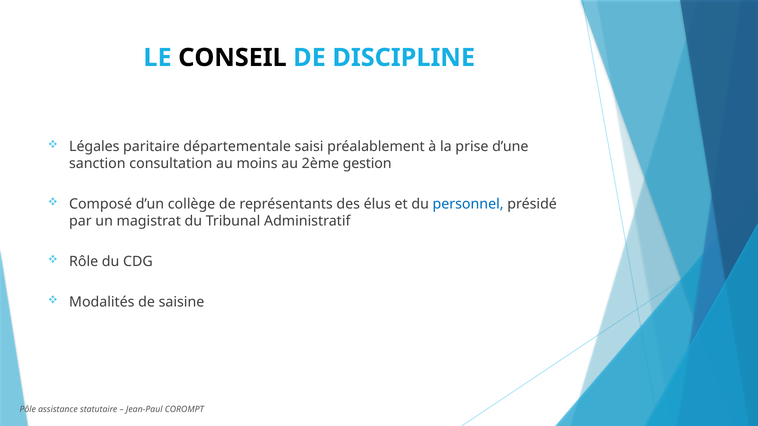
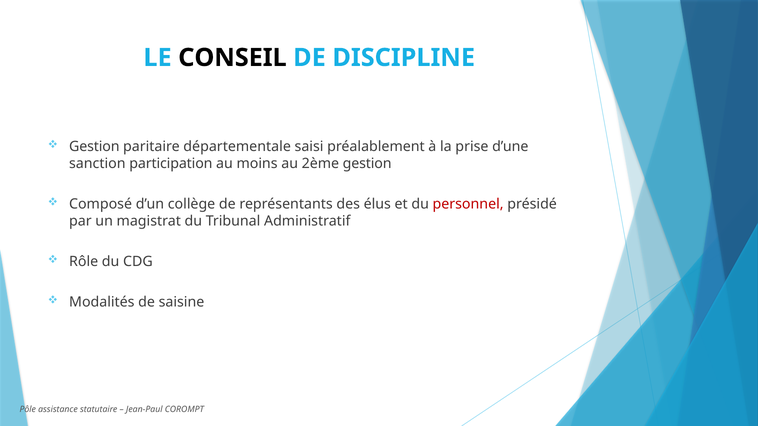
Légales at (94, 147): Légales -> Gestion
consultation: consultation -> participation
personnel colour: blue -> red
